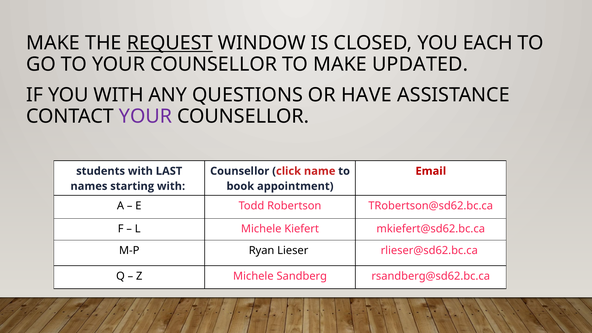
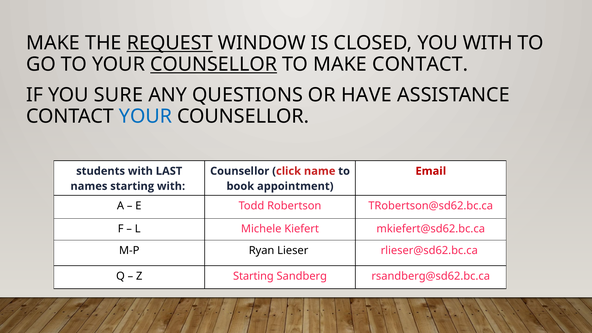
YOU EACH: EACH -> WITH
COUNSELLOR at (214, 64) underline: none -> present
MAKE UPDATED: UPDATED -> CONTACT
YOU WITH: WITH -> SURE
YOUR at (145, 116) colour: purple -> blue
Z Michele: Michele -> Starting
